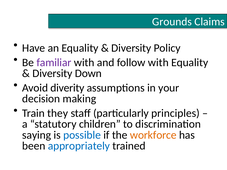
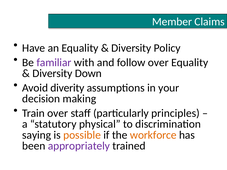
Grounds: Grounds -> Member
follow with: with -> over
Train they: they -> over
children: children -> physical
possible colour: blue -> orange
appropriately colour: blue -> purple
